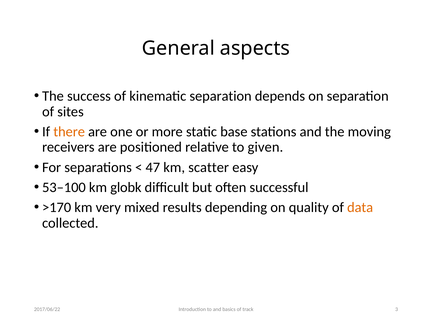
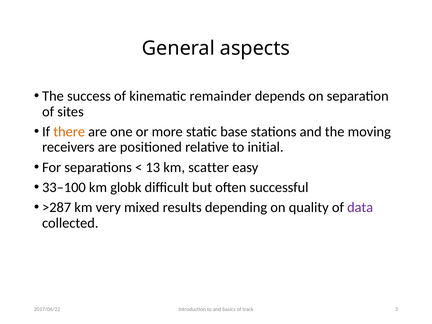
kinematic separation: separation -> remainder
given: given -> initial
47: 47 -> 13
53–100: 53–100 -> 33–100
>170: >170 -> >287
data colour: orange -> purple
